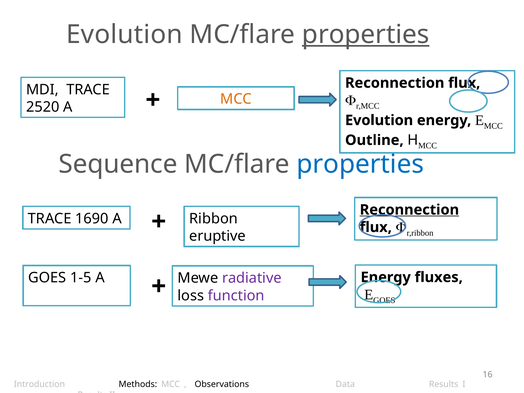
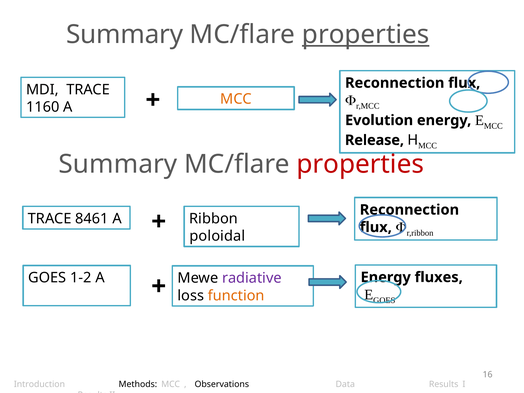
Evolution at (124, 35): Evolution -> Summary
2520: 2520 -> 1160
Outline: Outline -> Release
Sequence at (118, 164): Sequence -> Summary
properties at (360, 164) colour: blue -> red
Reconnection at (409, 210) underline: present -> none
1690: 1690 -> 8461
eruptive: eruptive -> poloidal
1-5: 1-5 -> 1-2
function colour: purple -> orange
